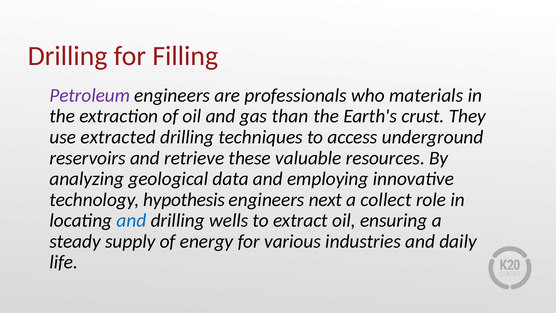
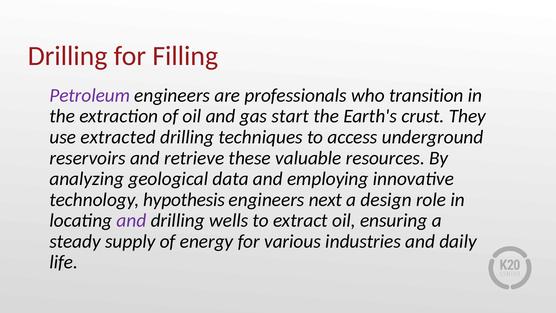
materials: materials -> transition
than: than -> start
collect: collect -> design
and at (131, 220) colour: blue -> purple
